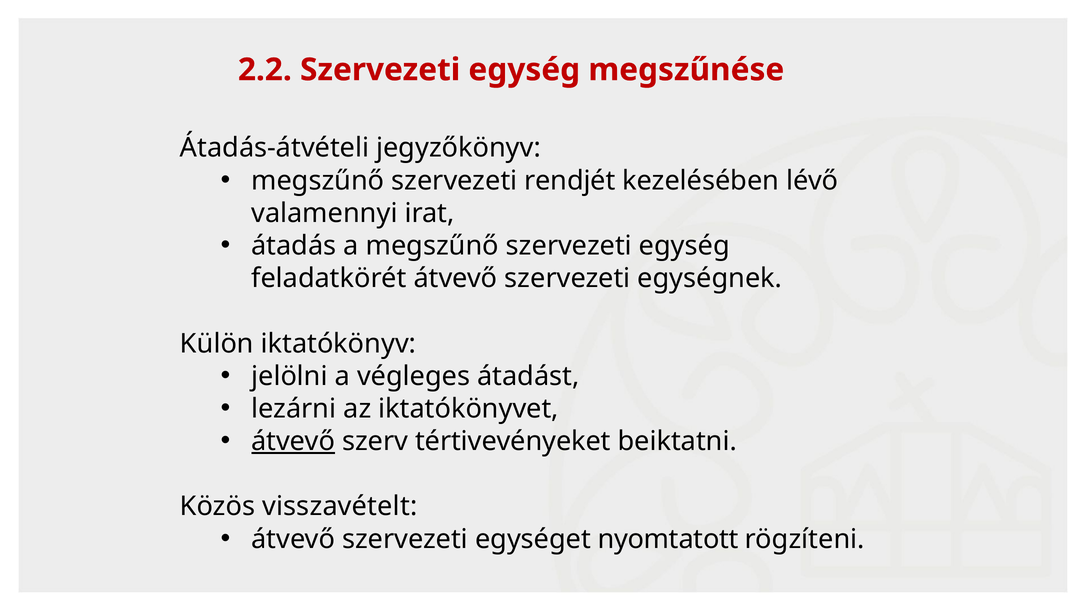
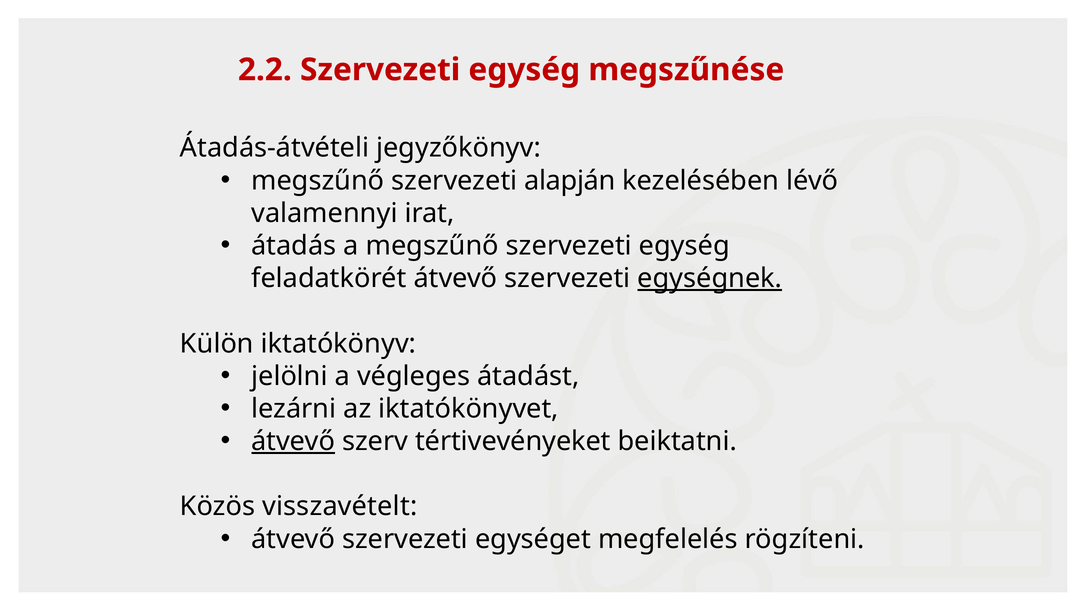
rendjét: rendjét -> alapján
egységnek underline: none -> present
nyomtatott: nyomtatott -> megfelelés
